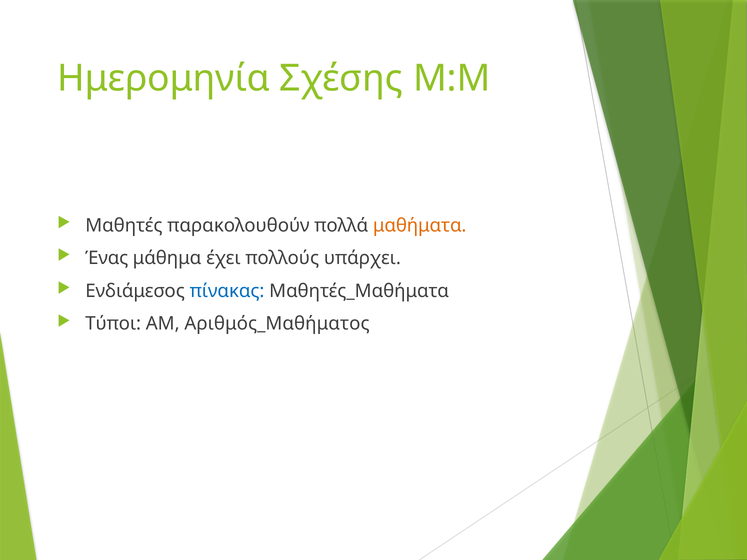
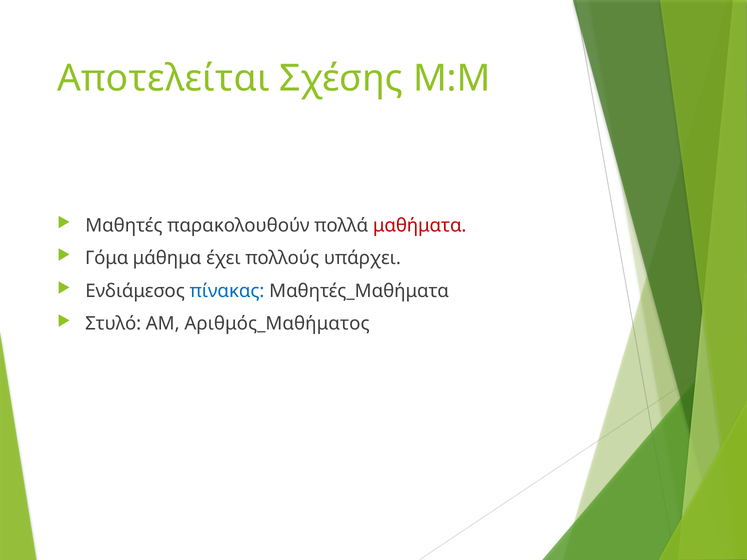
Ημερομηνία: Ημερομηνία -> Αποτελείται
μαθήματα colour: orange -> red
Ένας: Ένας -> Γόμα
Τύποι: Τύποι -> Στυλό
